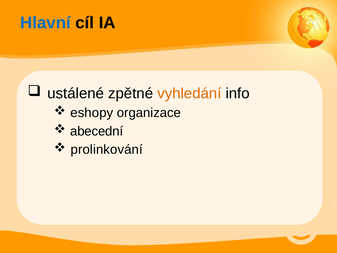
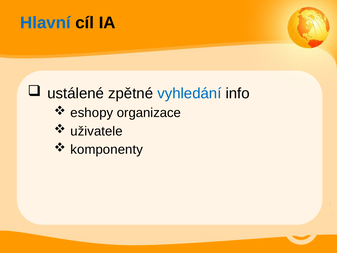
vyhledání colour: orange -> blue
abecední: abecední -> uživatele
prolinkování: prolinkování -> komponenty
